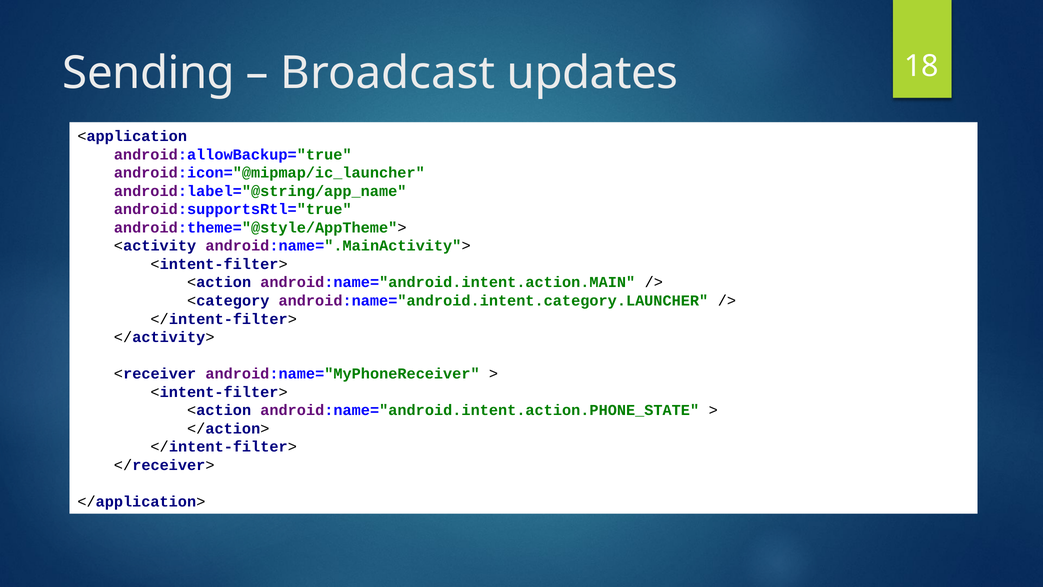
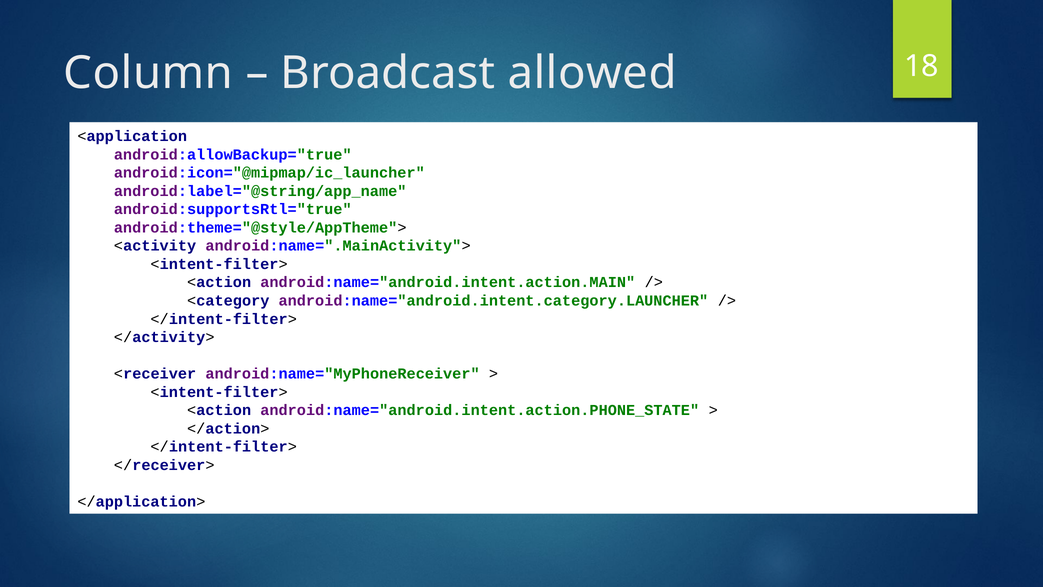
Sending: Sending -> Column
updates: updates -> allowed
